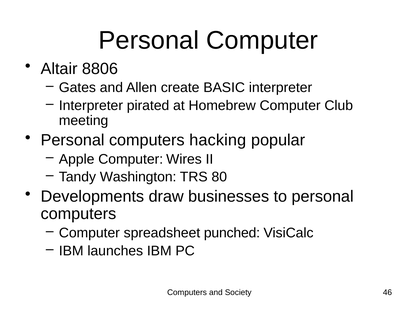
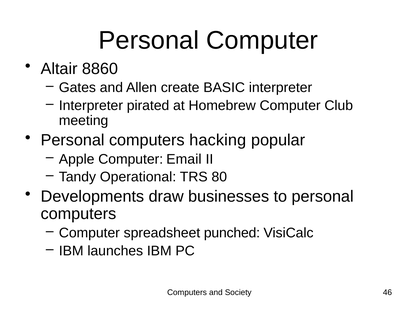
8806: 8806 -> 8860
Wires: Wires -> Email
Washington: Washington -> Operational
